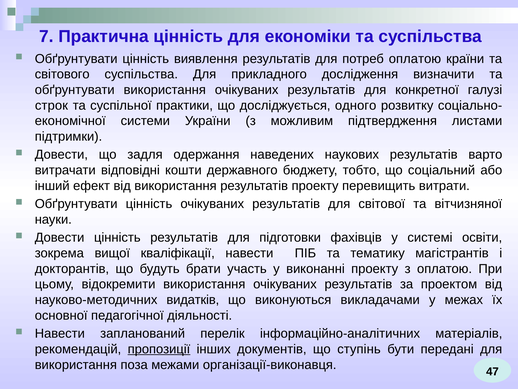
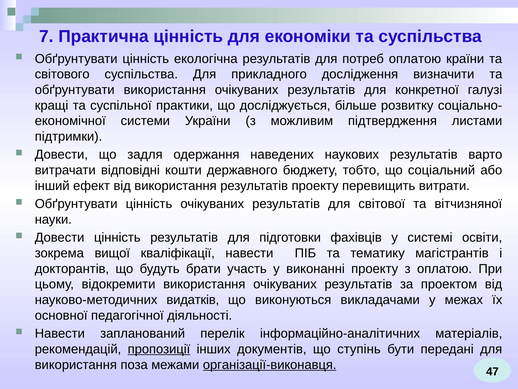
виявлення: виявлення -> екологічна
строк: строк -> кращі
одного: одного -> більше
організації-виконавця underline: none -> present
